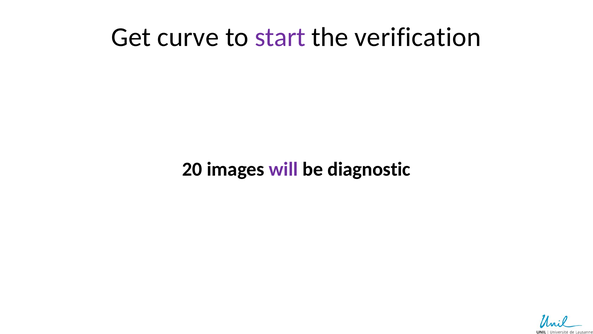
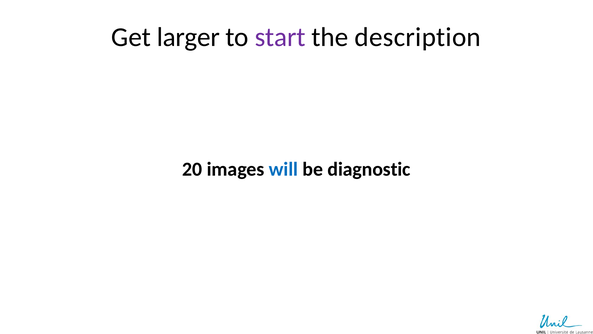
curve: curve -> larger
verification: verification -> description
will colour: purple -> blue
